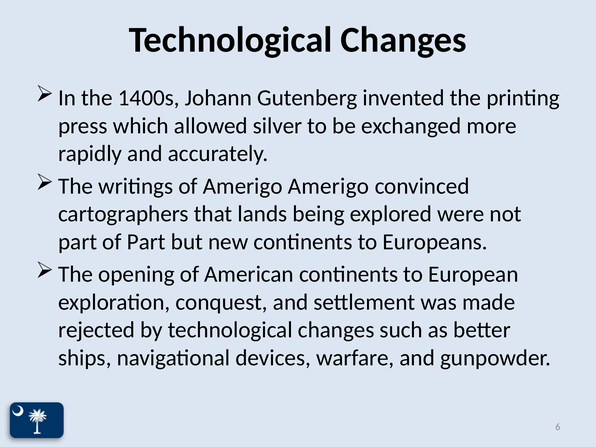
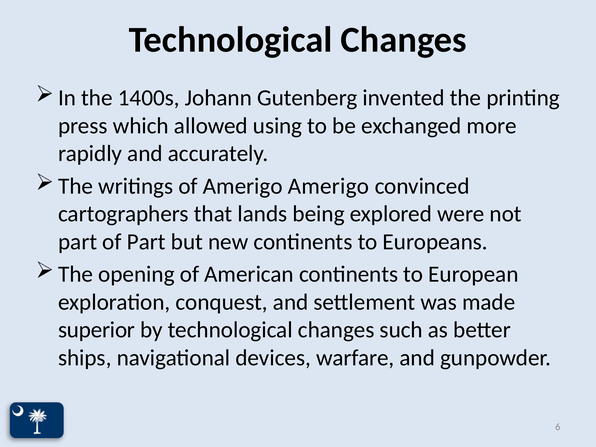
silver: silver -> using
rejected: rejected -> superior
